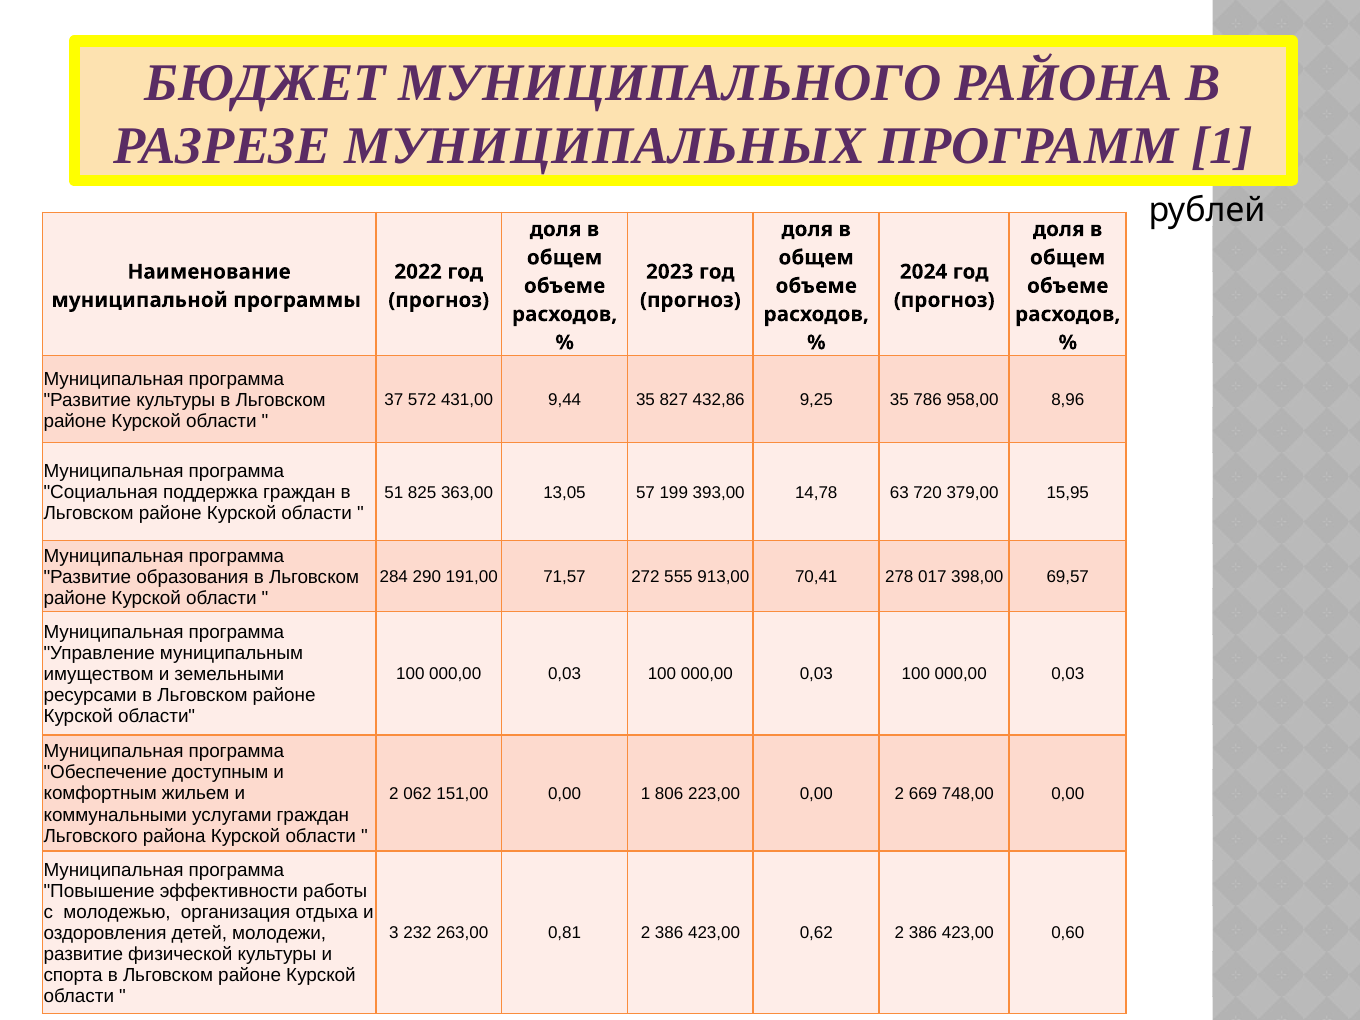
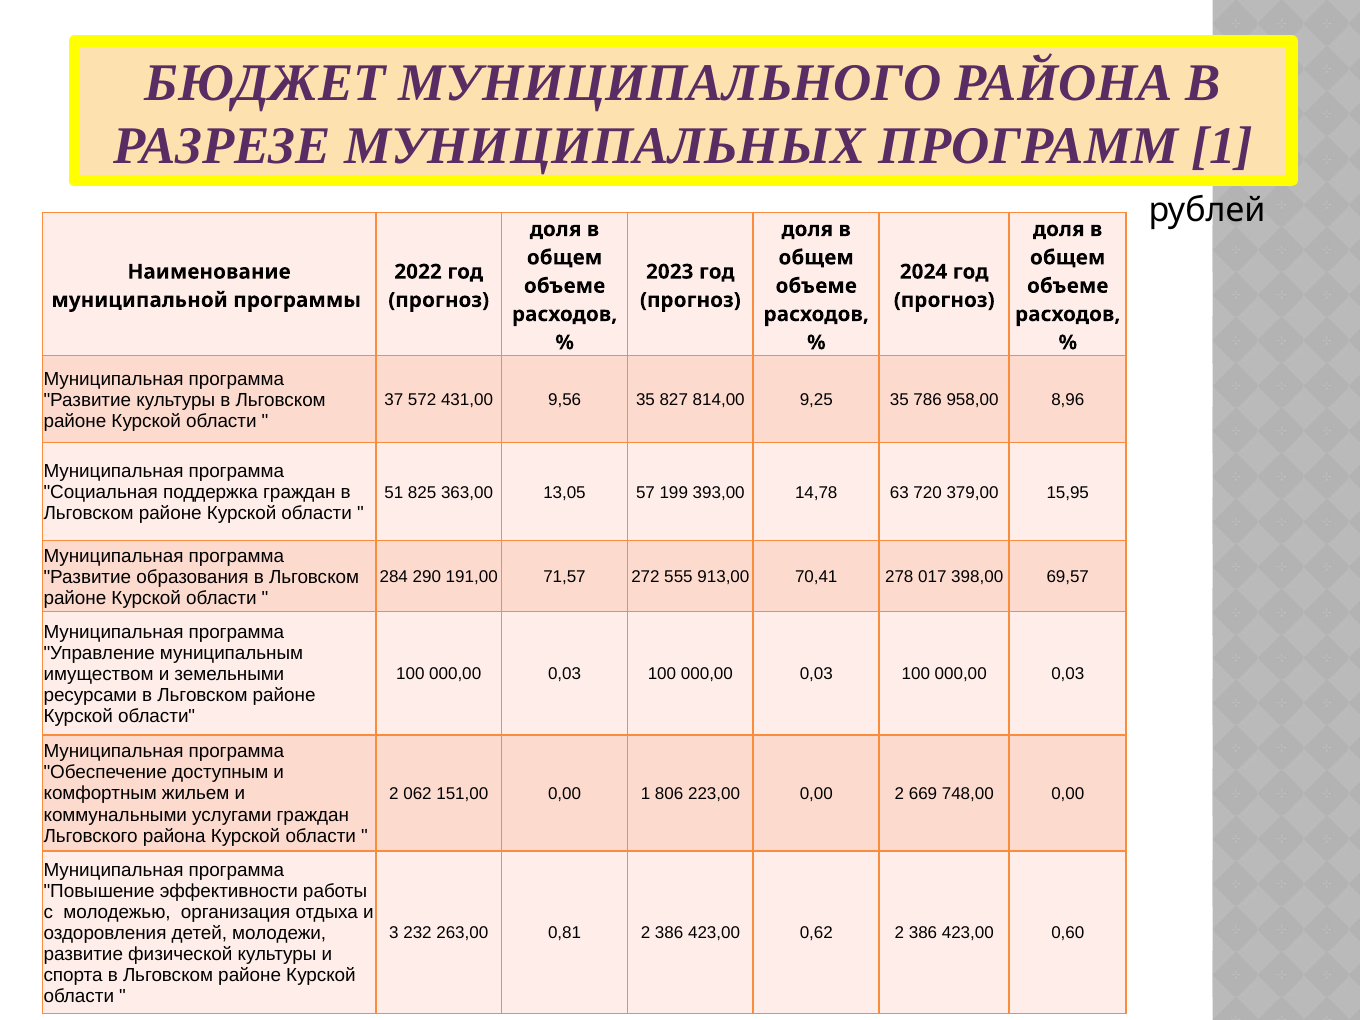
9,44: 9,44 -> 9,56
432,86: 432,86 -> 814,00
